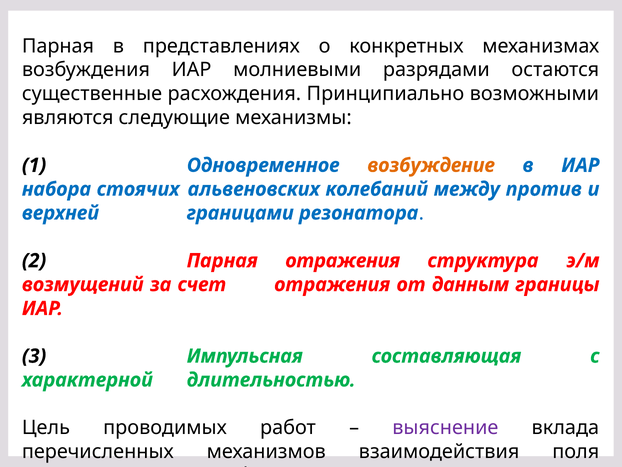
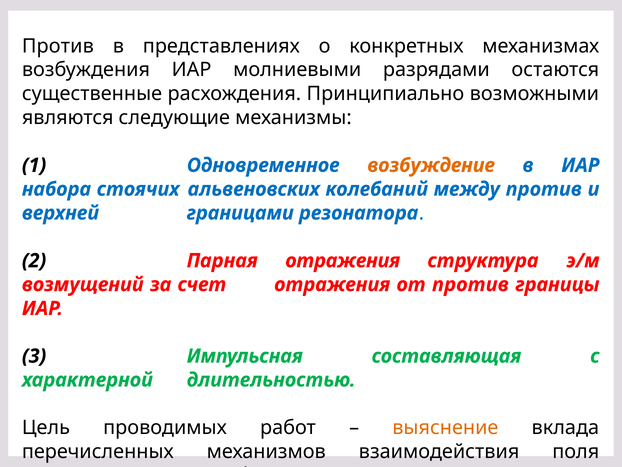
Парная at (58, 46): Парная -> Против
от данным: данным -> против
выяснение colour: purple -> orange
